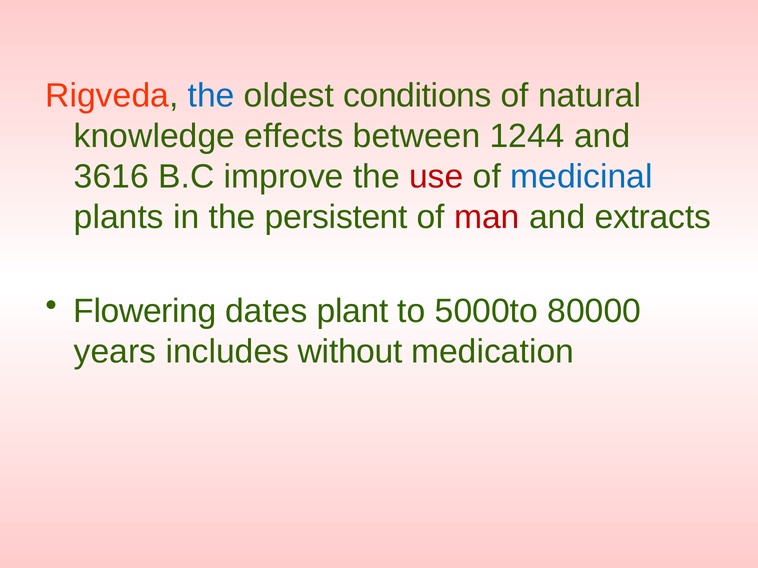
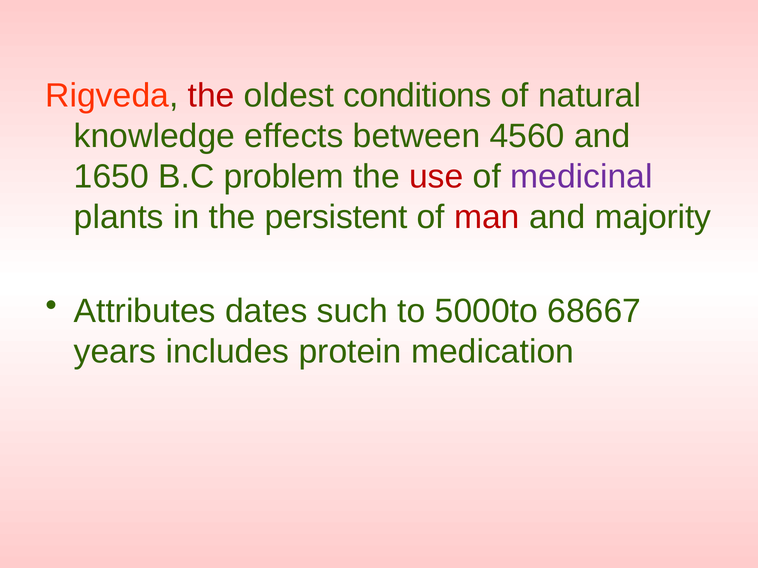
the at (211, 96) colour: blue -> red
1244: 1244 -> 4560
3616: 3616 -> 1650
improve: improve -> problem
medicinal colour: blue -> purple
extracts: extracts -> majority
Flowering: Flowering -> Attributes
plant: plant -> such
80000: 80000 -> 68667
without: without -> protein
